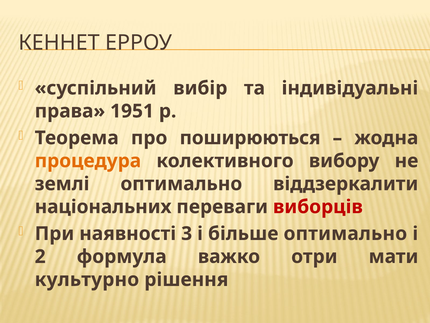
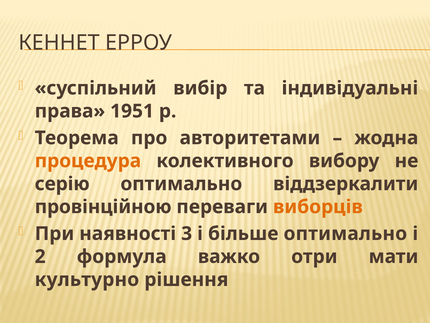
поширюються: поширюються -> авторитетами
землі: землі -> серію
національних: національних -> провінційною
виборців colour: red -> orange
